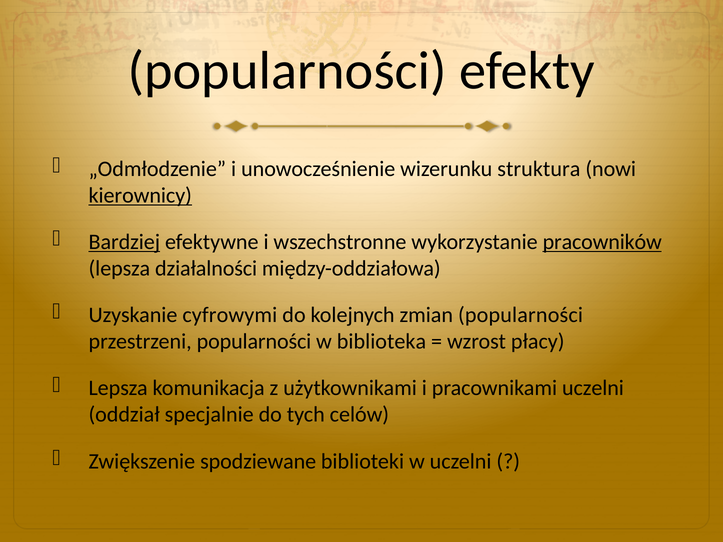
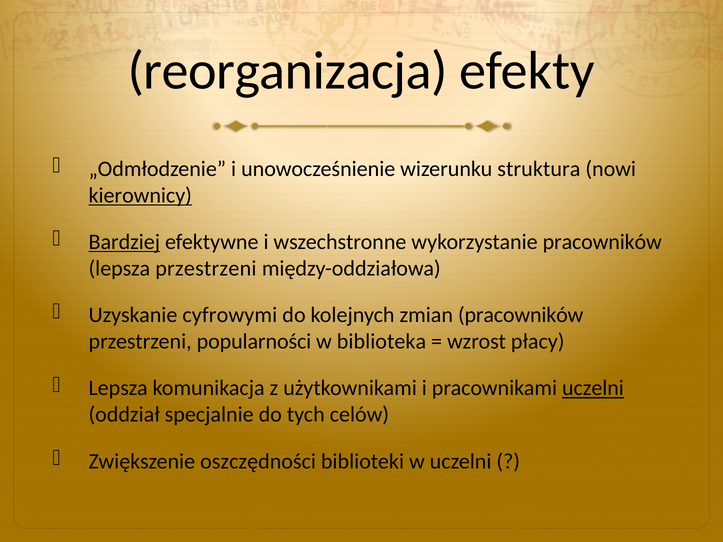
popularności at (287, 71): popularności -> reorganizacja
pracowników at (602, 242) underline: present -> none
lepsza działalności: działalności -> przestrzeni
zmian popularności: popularności -> pracowników
uczelni at (593, 388) underline: none -> present
spodziewane: spodziewane -> oszczędności
